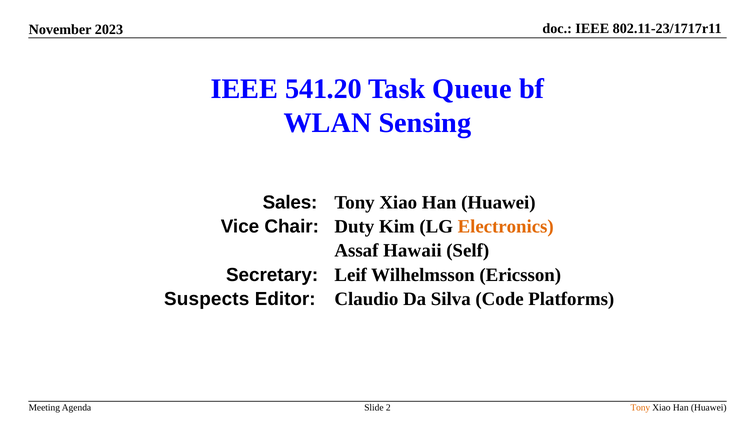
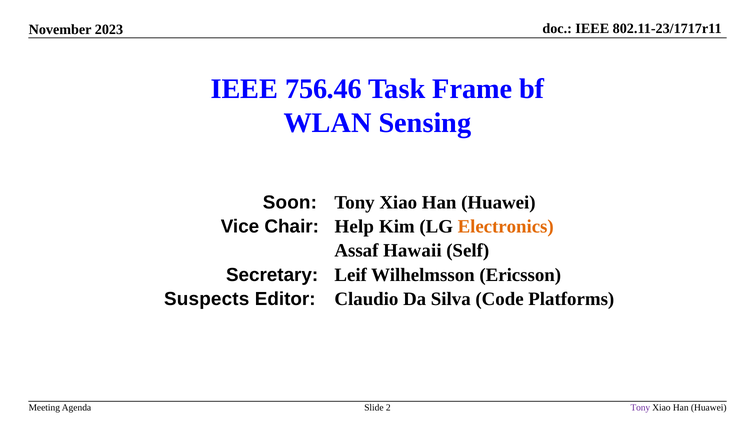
541.20: 541.20 -> 756.46
Queue: Queue -> Frame
Sales: Sales -> Soon
Duty: Duty -> Help
Tony at (640, 407) colour: orange -> purple
